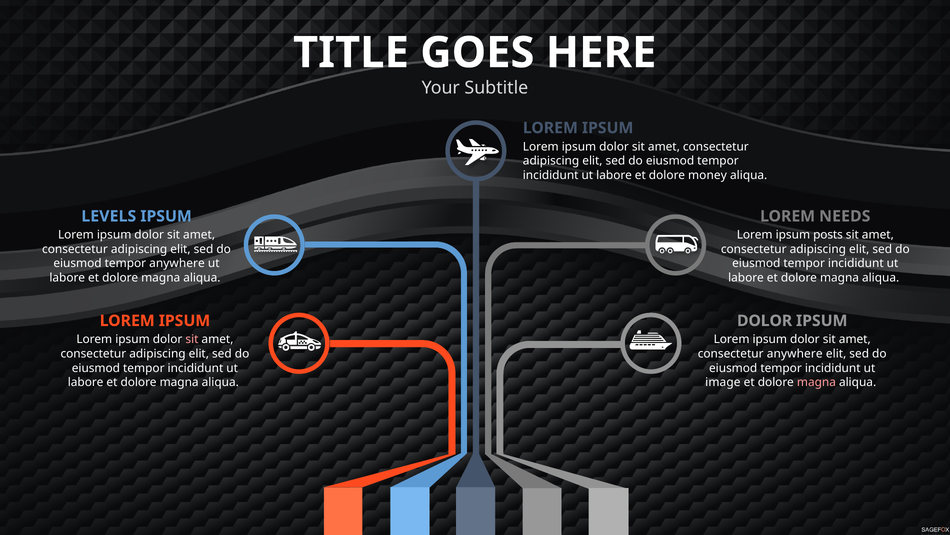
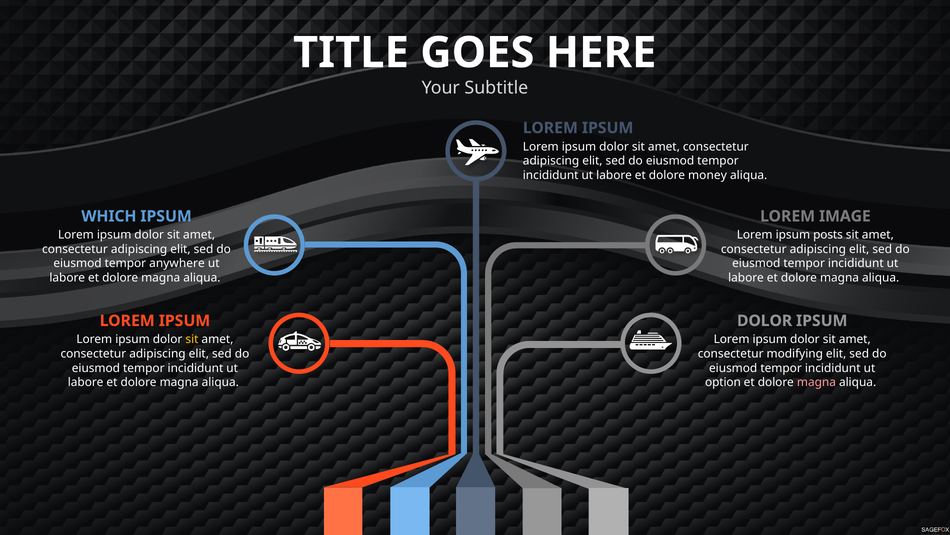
LEVELS: LEVELS -> WHICH
NEEDS: NEEDS -> IMAGE
sit at (192, 339) colour: pink -> yellow
consectetur anywhere: anywhere -> modifying
image: image -> option
